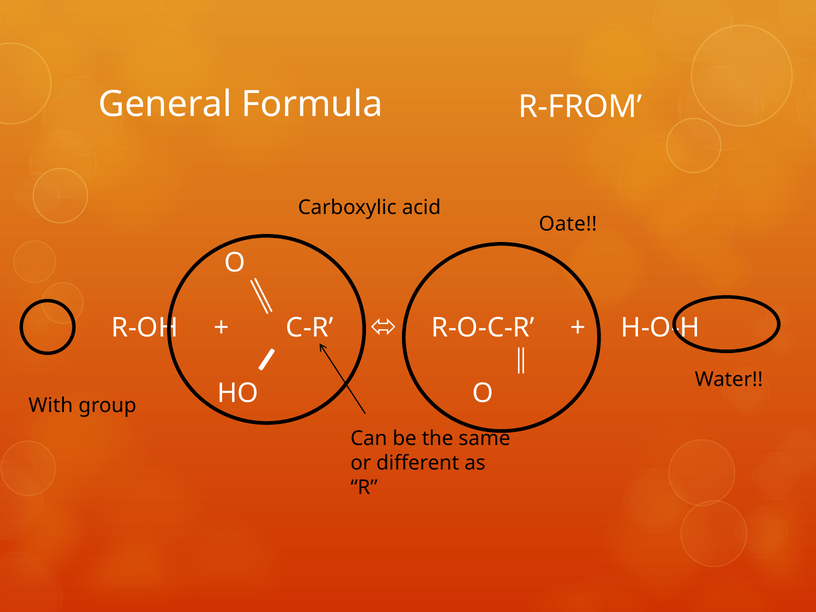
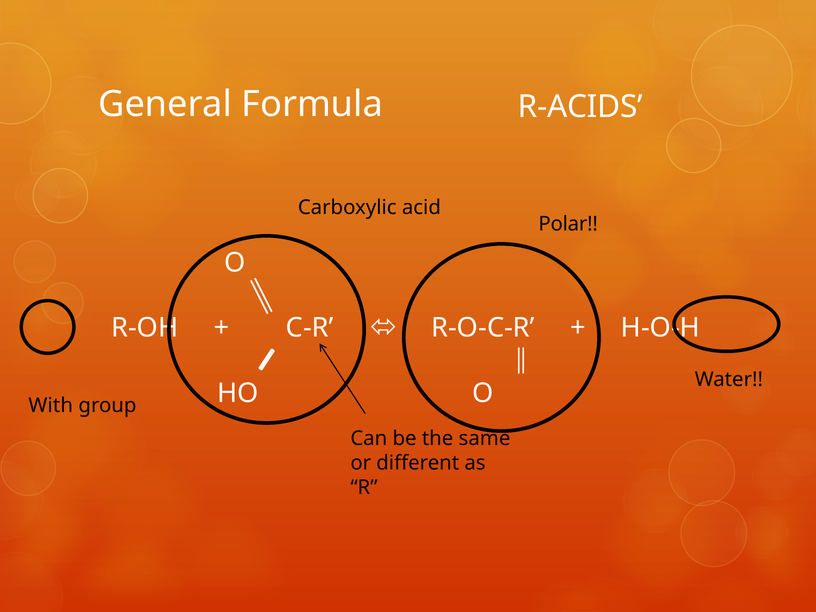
R-FROM: R-FROM -> R-ACIDS
Oate: Oate -> Polar
